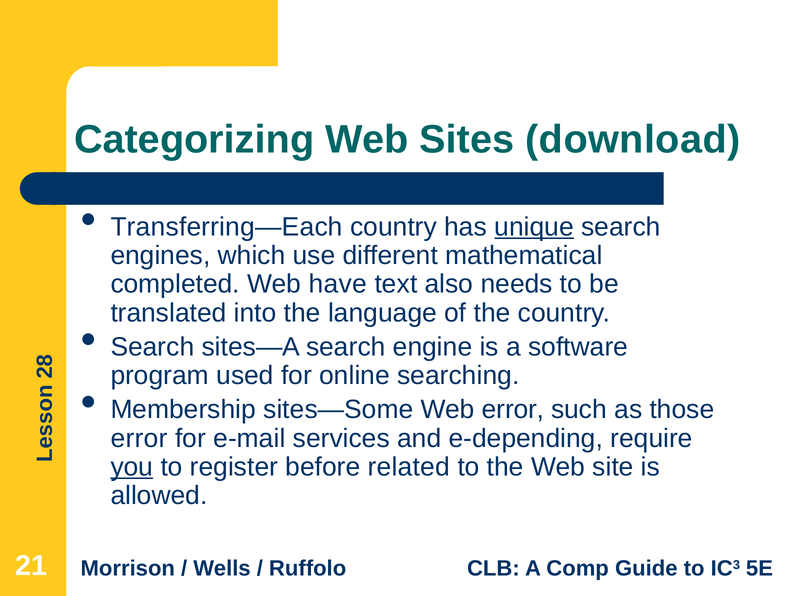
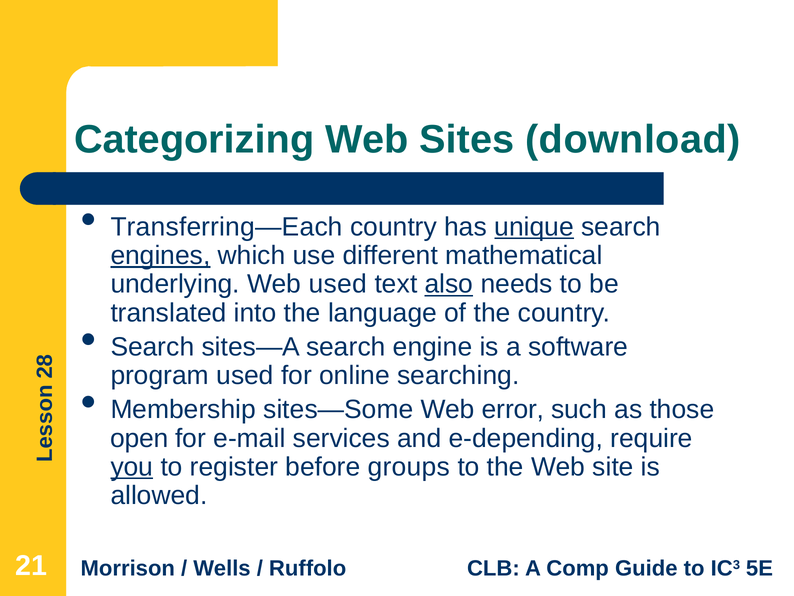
engines underline: none -> present
completed: completed -> underlying
Web have: have -> used
also underline: none -> present
error at (139, 438): error -> open
related: related -> groups
